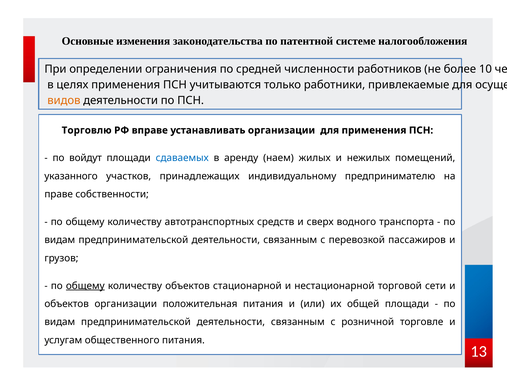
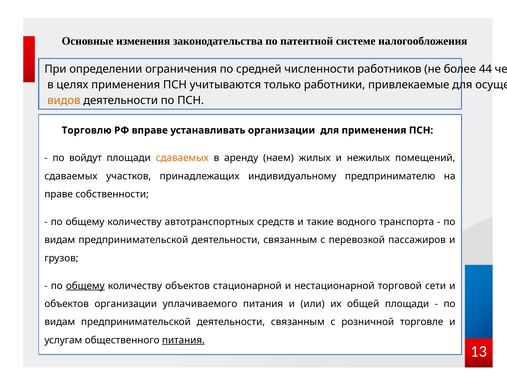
10: 10 -> 44
сдаваемых at (182, 158) colour: blue -> orange
указанного at (71, 176): указанного -> сдаваемых
сверх: сверх -> такие
положительная: положительная -> уплачиваемого
питания at (183, 340) underline: none -> present
